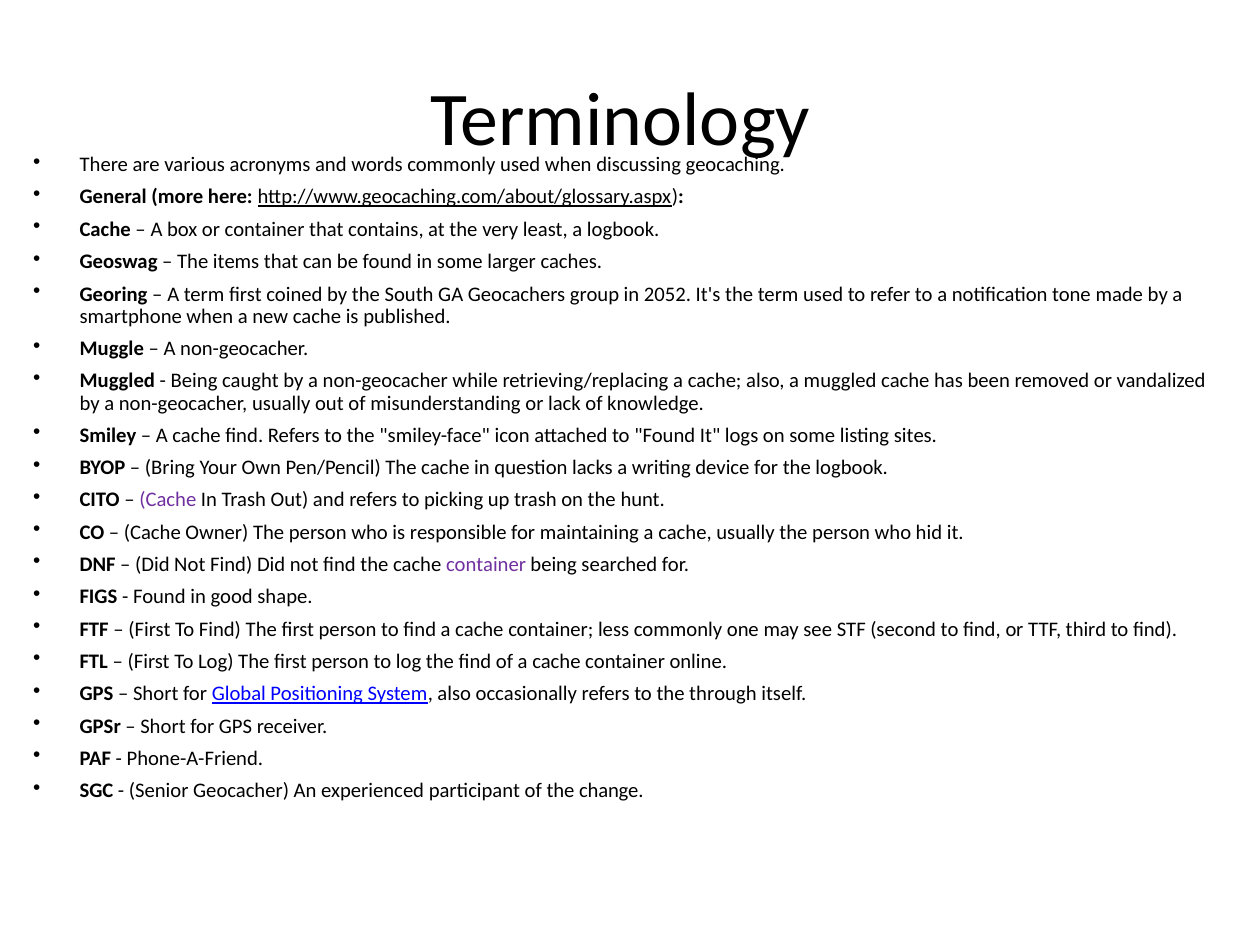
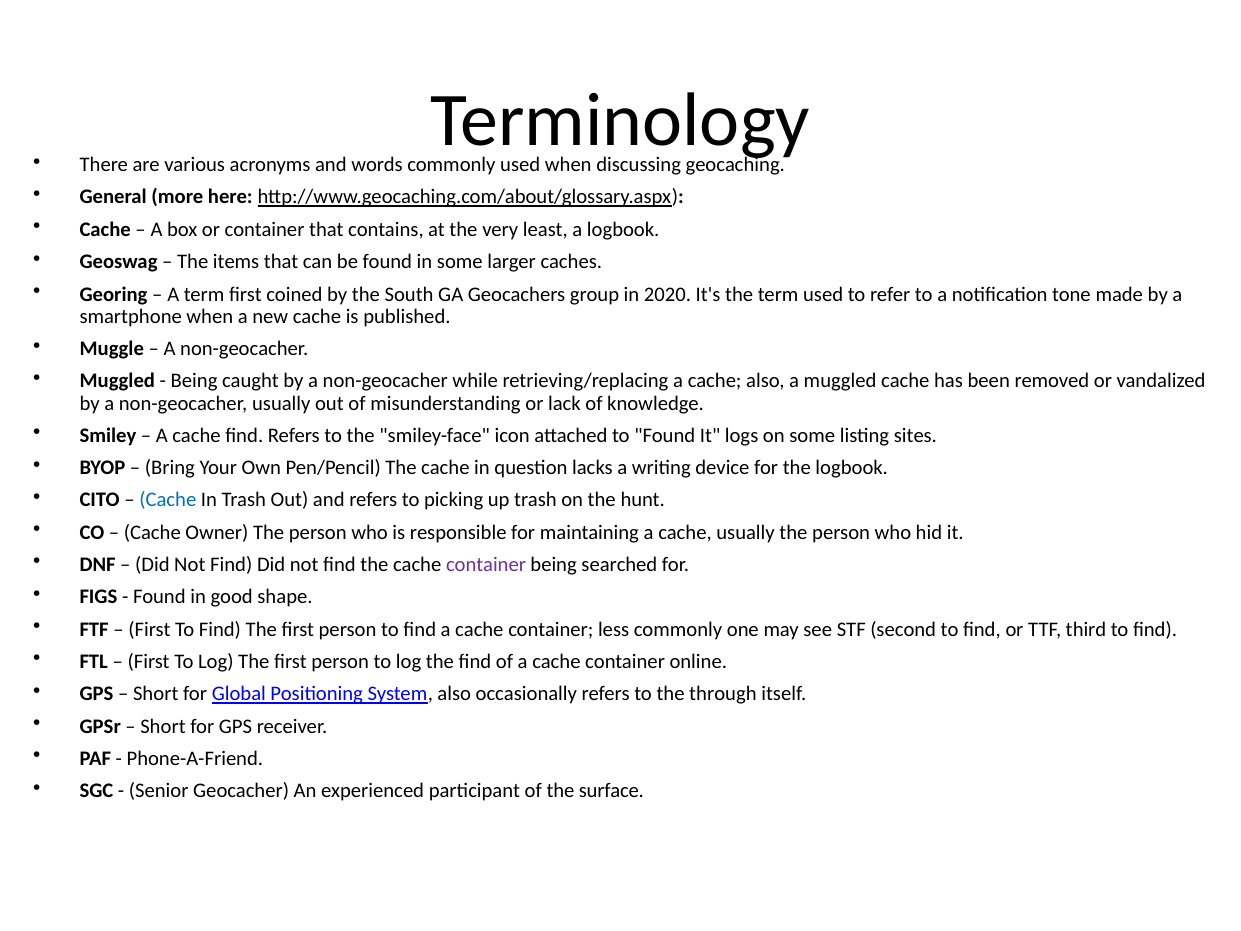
2052: 2052 -> 2020
Cache at (168, 500) colour: purple -> blue
change: change -> surface
